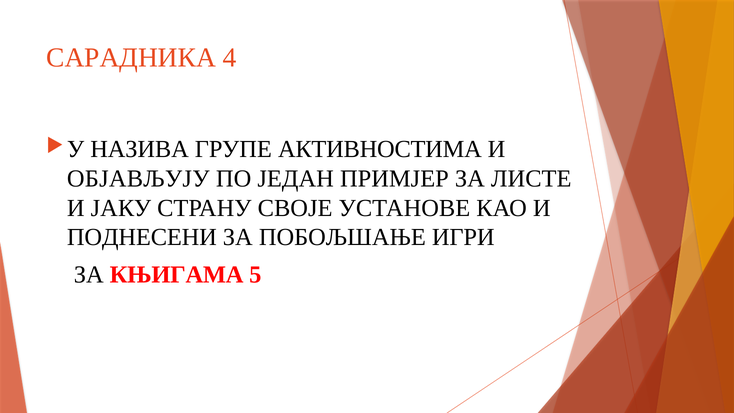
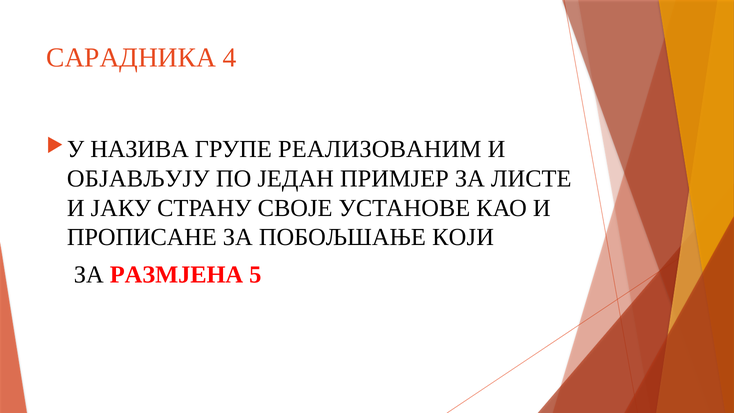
АКТИВНОСТИМА: АКТИВНОСТИМА -> РЕАЛИЗОВАНИМ
ПОДНЕСЕНИ: ПОДНЕСЕНИ -> ПРОПИСАНЕ
ИГРИ: ИГРИ -> КОЈИ
КЊИГАМА: КЊИГАМА -> РАЗМЈЕНА
